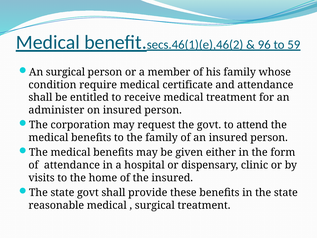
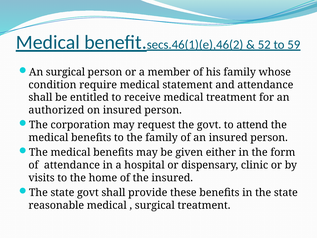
96: 96 -> 52
certificate: certificate -> statement
administer: administer -> authorized
